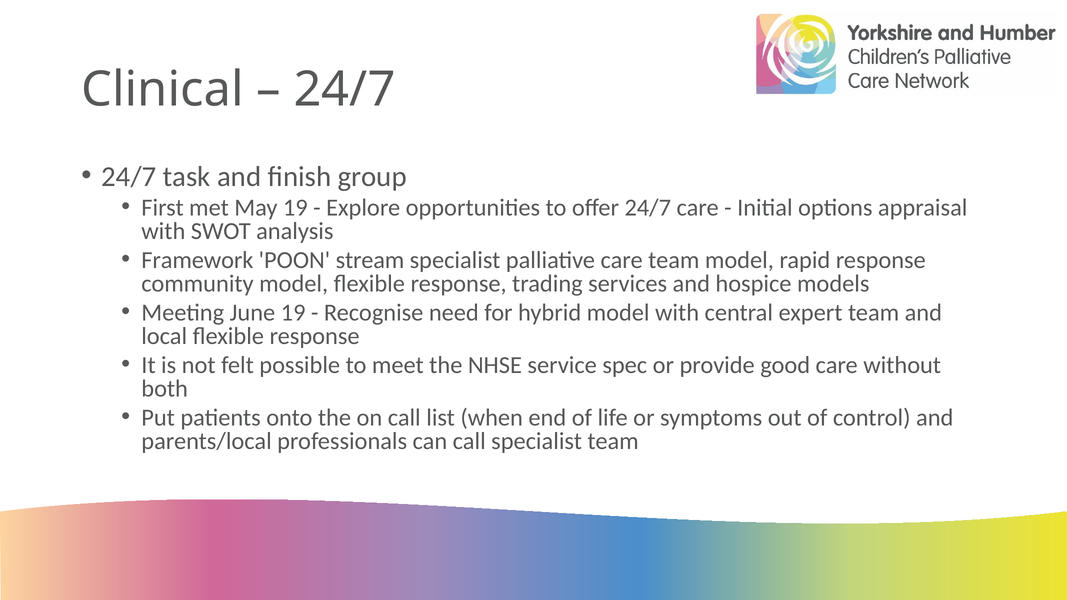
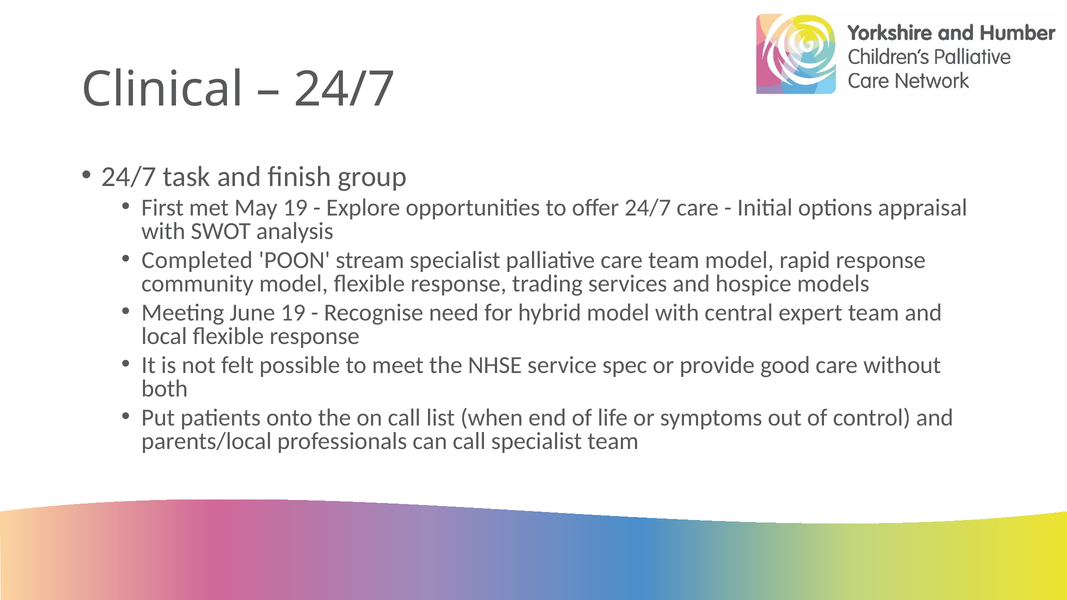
Framework: Framework -> Completed
